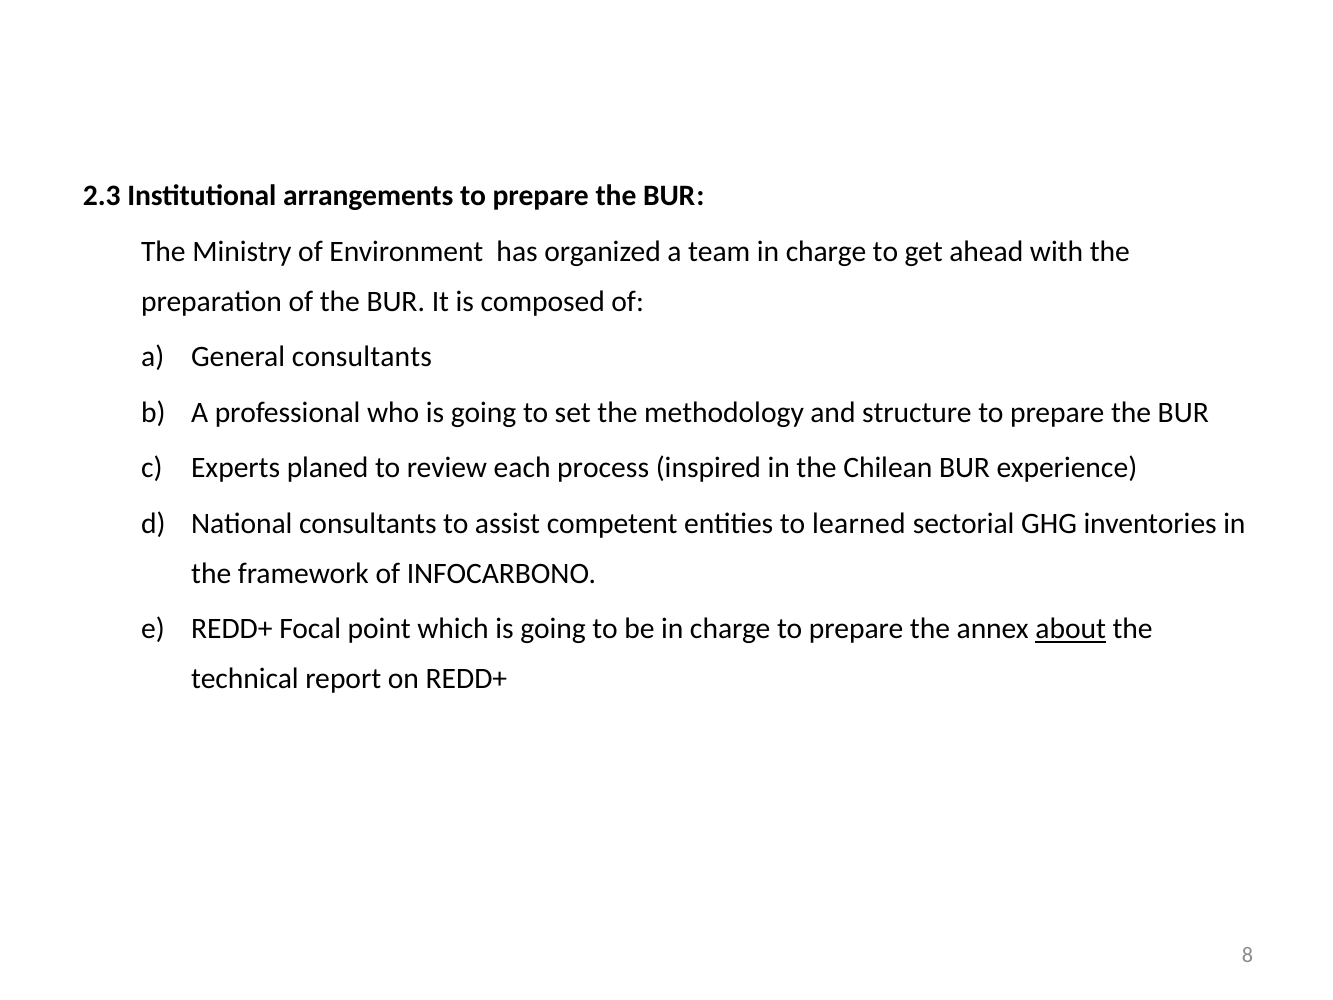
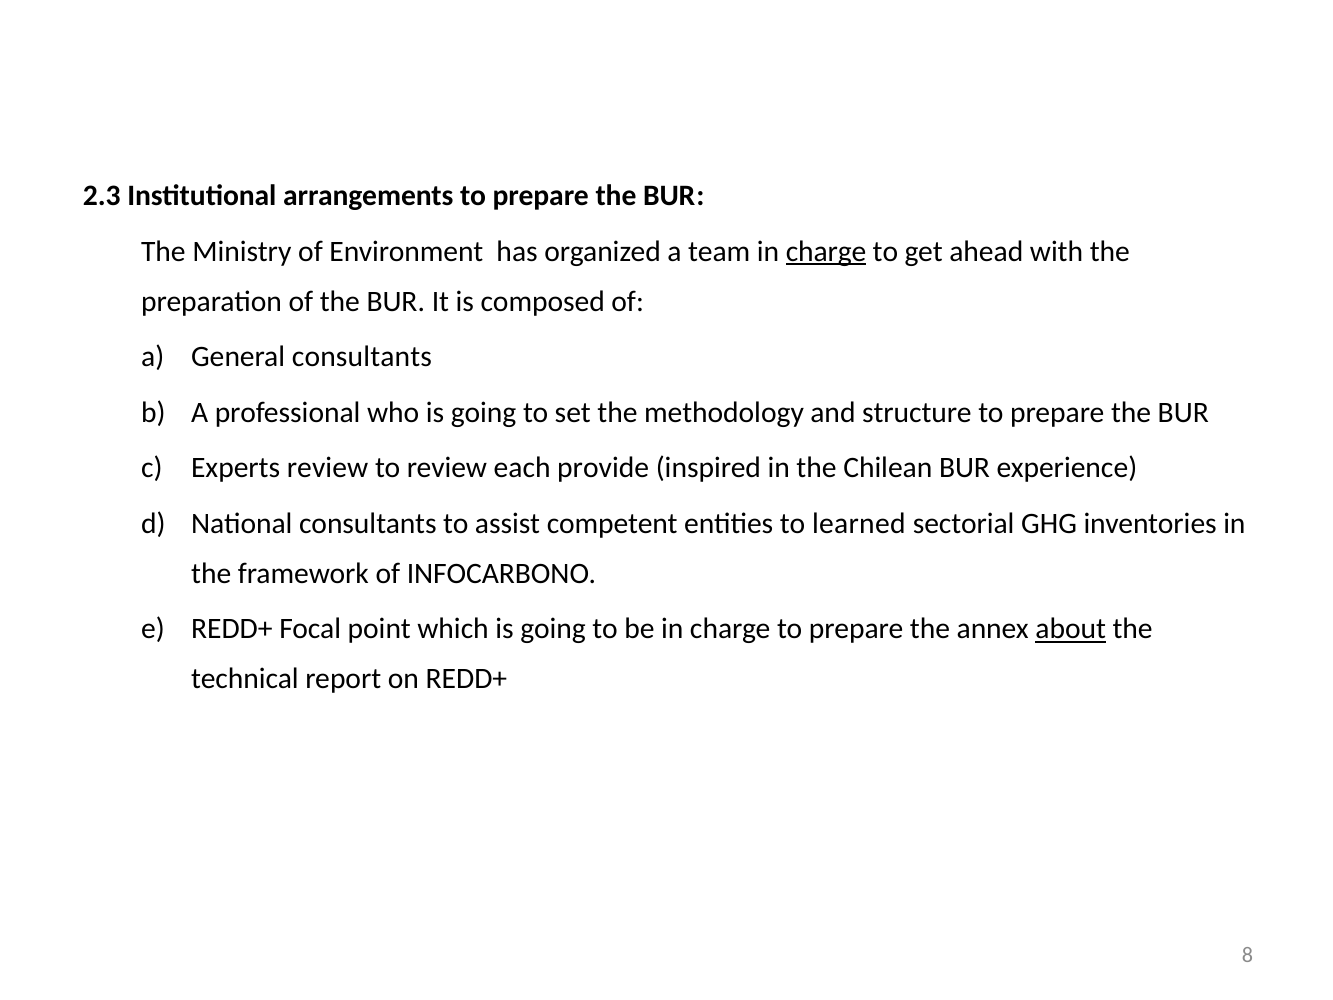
charge at (826, 251) underline: none -> present
Experts planed: planed -> review
process: process -> provide
